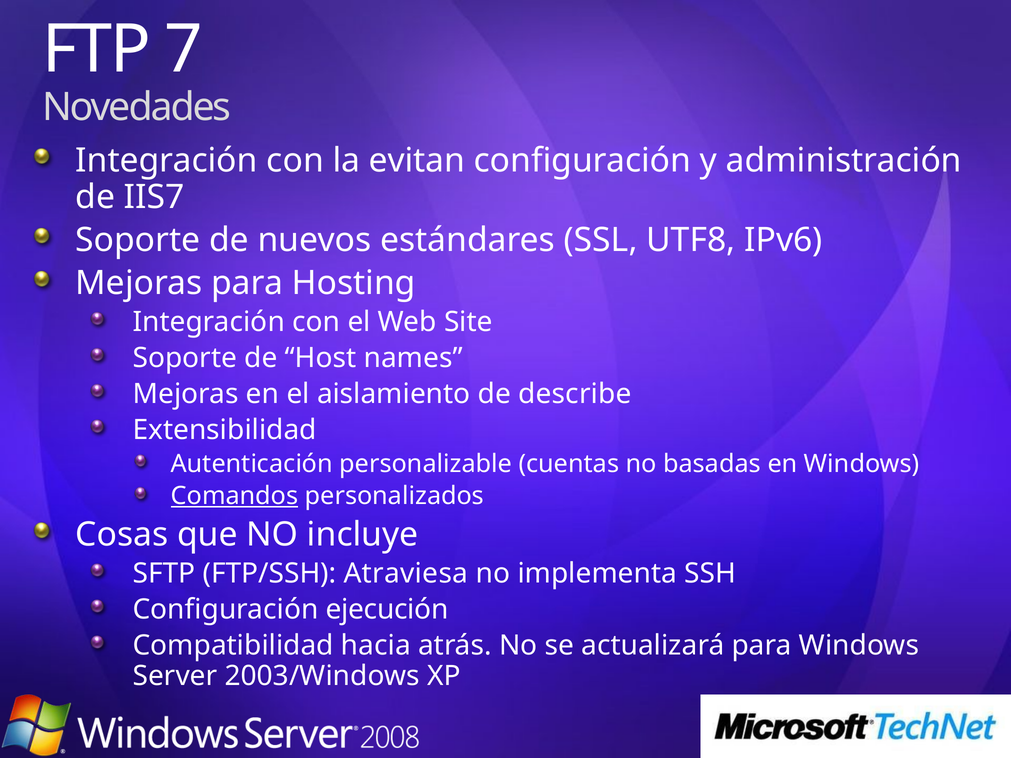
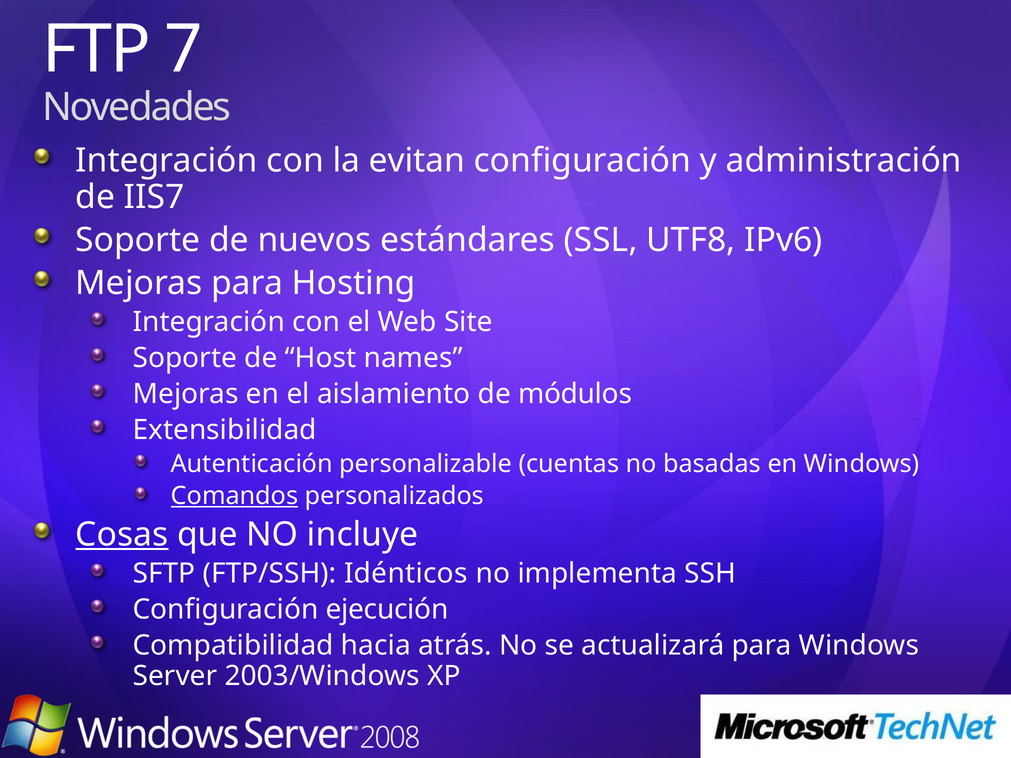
describe: describe -> módulos
Cosas underline: none -> present
Atraviesa: Atraviesa -> Idénticos
